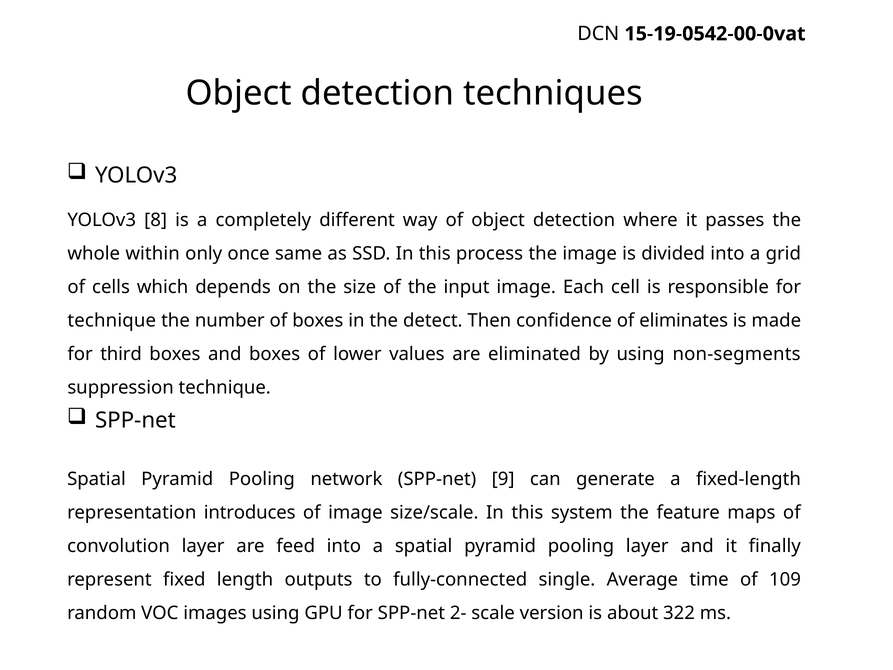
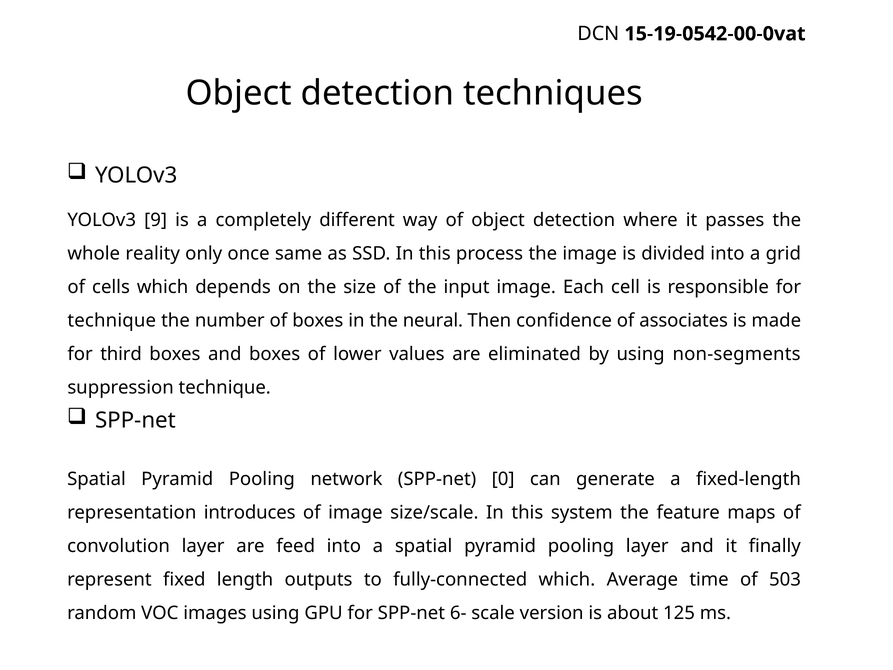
8: 8 -> 9
within: within -> reality
detect: detect -> neural
eliminates: eliminates -> associates
9: 9 -> 0
fully-connected single: single -> which
109: 109 -> 503
2-: 2- -> 6-
322: 322 -> 125
